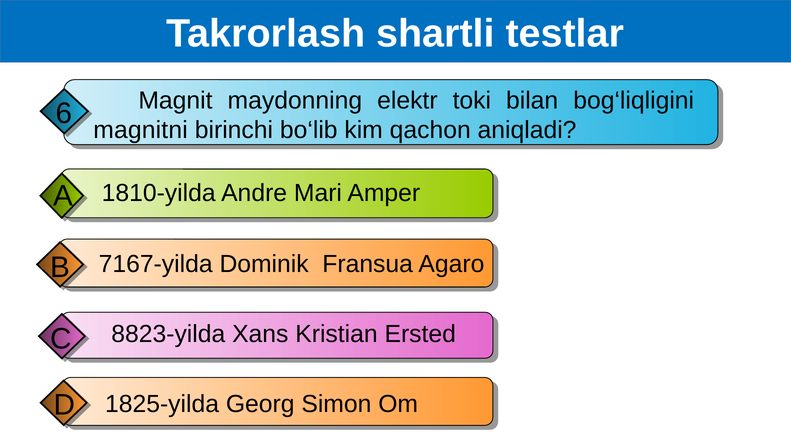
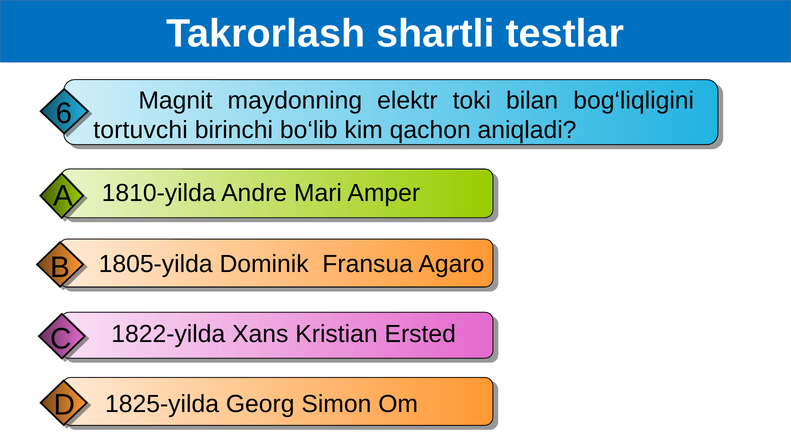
magnitni: magnitni -> tortuvchi
7167-yilda: 7167-yilda -> 1805-yilda
8823-yilda: 8823-yilda -> 1822-yilda
